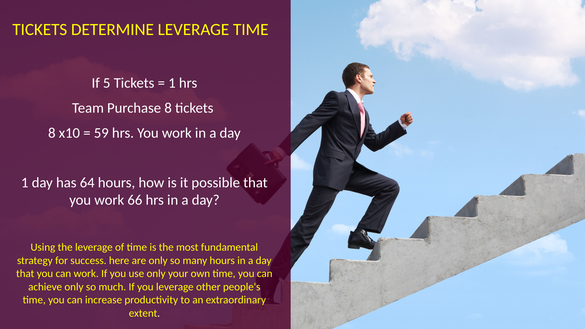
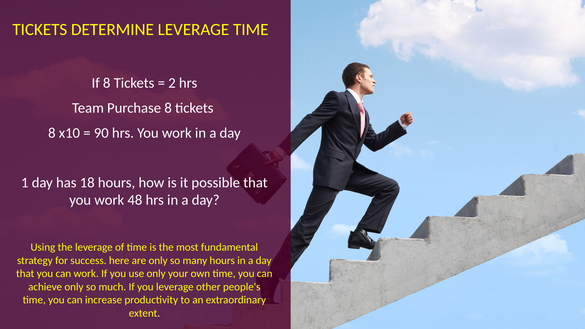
If 5: 5 -> 8
1 at (172, 83): 1 -> 2
59: 59 -> 90
64: 64 -> 18
66: 66 -> 48
